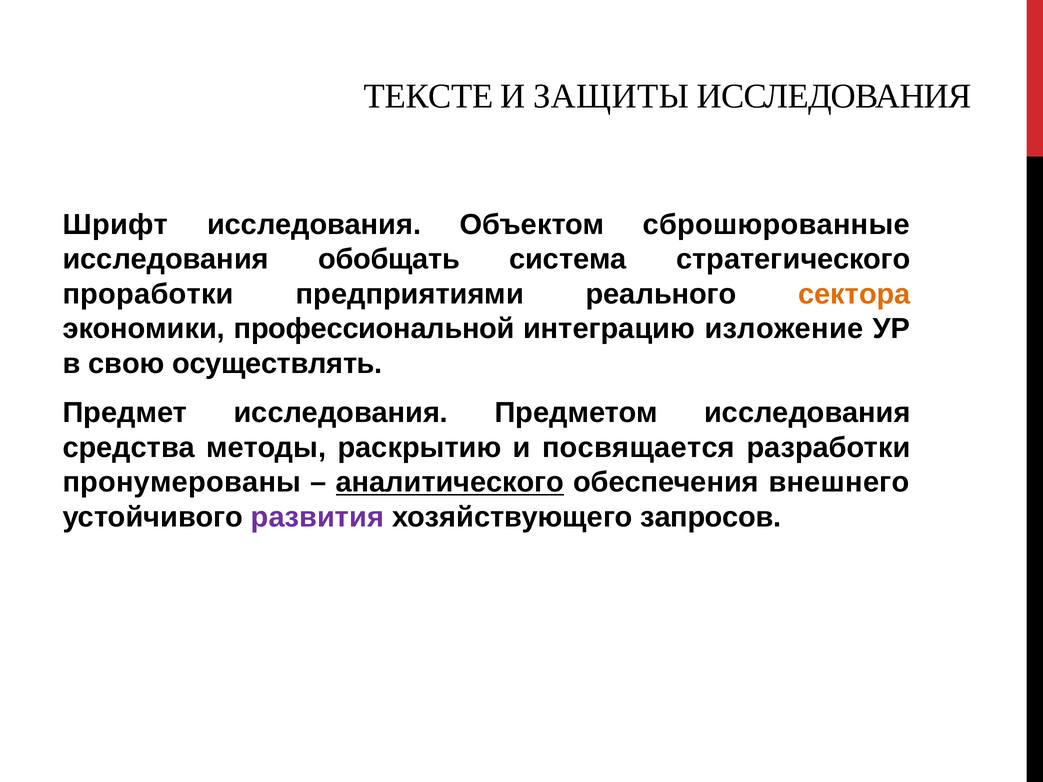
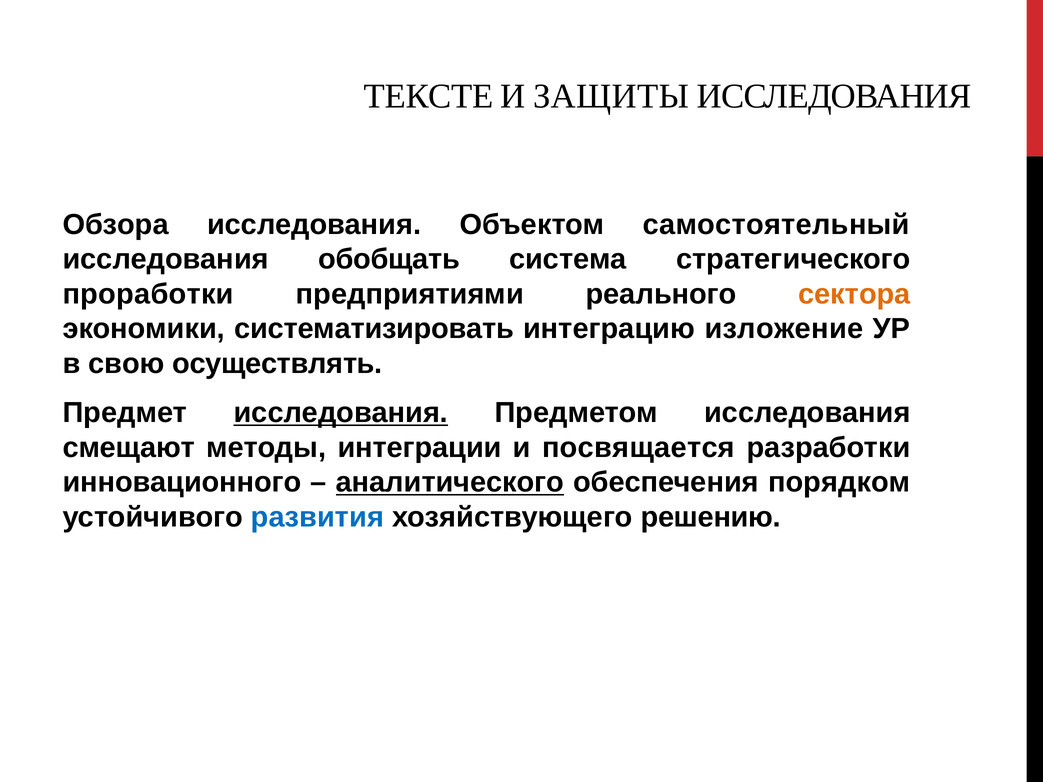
Шрифт: Шрифт -> Обзора
сброшюрованные: сброшюрованные -> самостоятельный
профессиональной: профессиональной -> систематизировать
исследования at (341, 413) underline: none -> present
средства: средства -> смещают
раскрытию: раскрытию -> интеграции
пронумерованы: пронумерованы -> инновационного
внешнего: внешнего -> порядком
развития colour: purple -> blue
запросов: запросов -> решению
